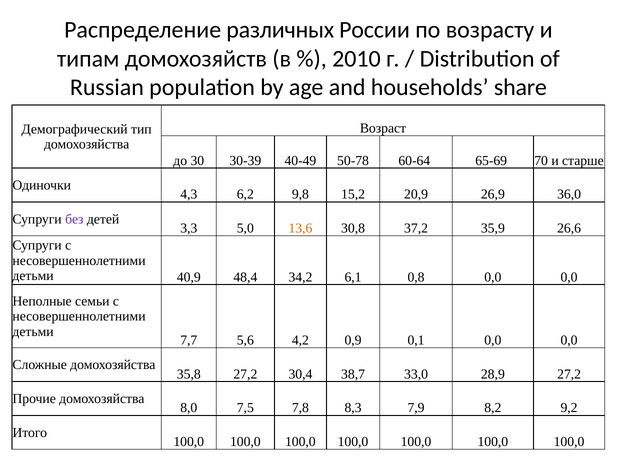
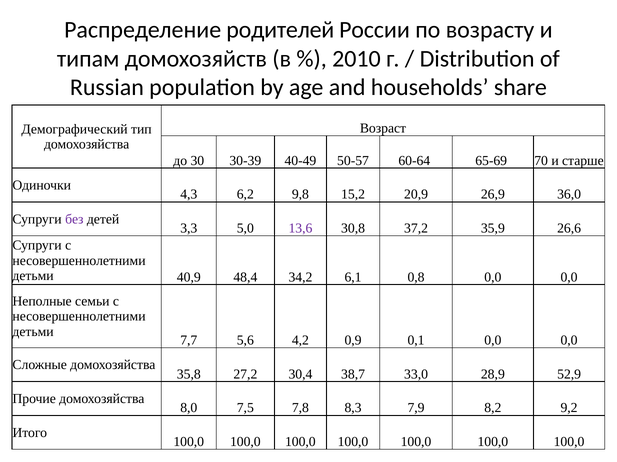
различных: различных -> родителей
50-78: 50-78 -> 50-57
13,6 colour: orange -> purple
28,9 27,2: 27,2 -> 52,9
